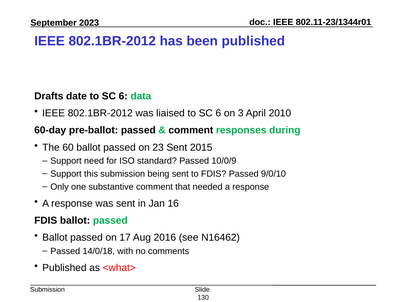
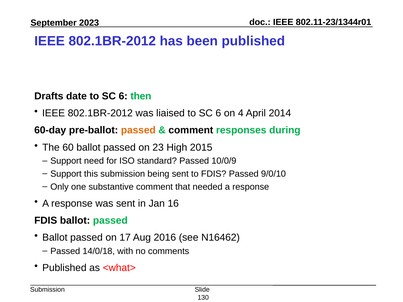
data: data -> then
3: 3 -> 4
2010: 2010 -> 2014
passed at (138, 130) colour: black -> orange
23 Sent: Sent -> High
